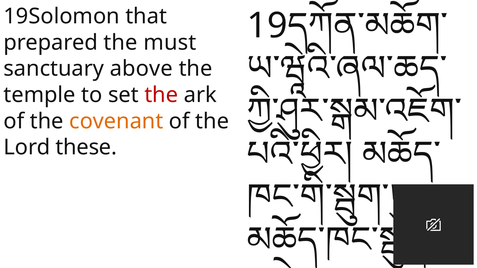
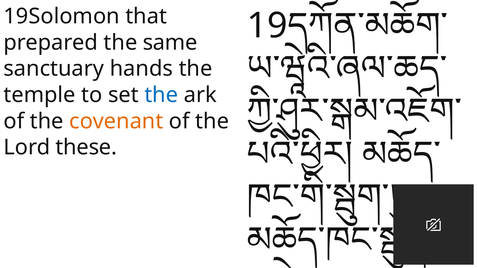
must: must -> same
above: above -> hands
the at (161, 95) colour: red -> blue
